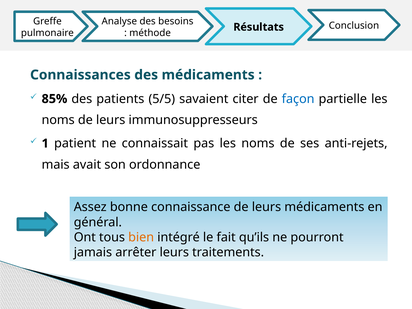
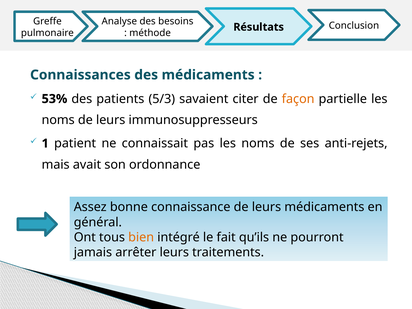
85%: 85% -> 53%
5/5: 5/5 -> 5/3
façon colour: blue -> orange
